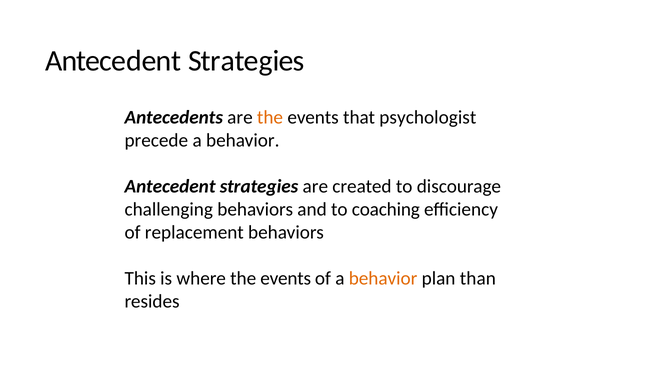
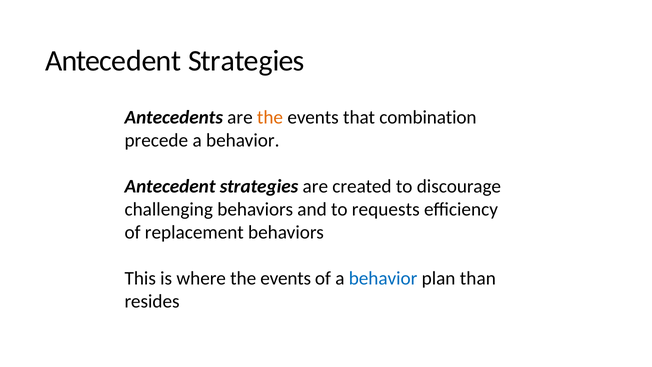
psychologist: psychologist -> combination
coaching: coaching -> requests
behavior at (383, 278) colour: orange -> blue
